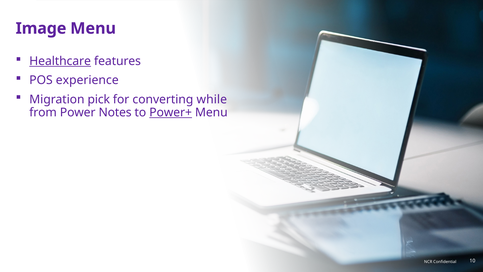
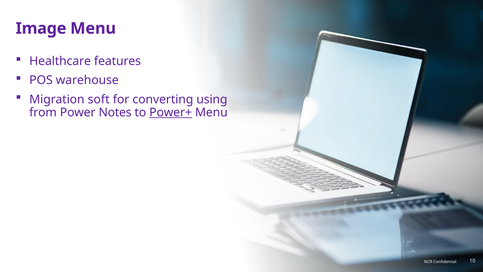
Healthcare underline: present -> none
experience: experience -> warehouse
pick: pick -> soft
while: while -> using
